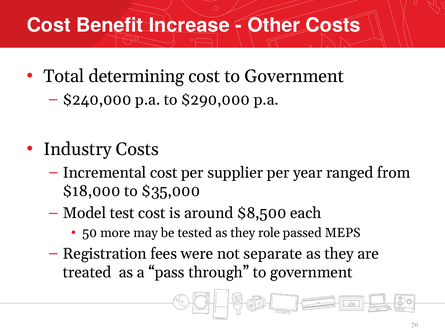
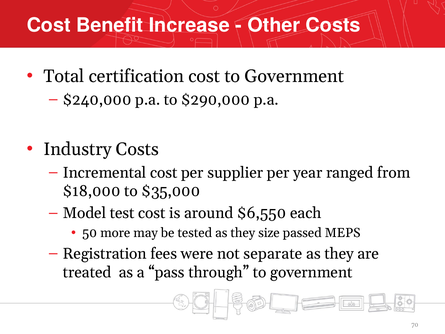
determining: determining -> certification
$8,500: $8,500 -> $6,550
role: role -> size
